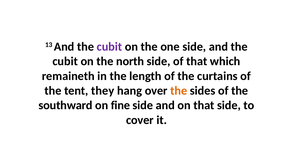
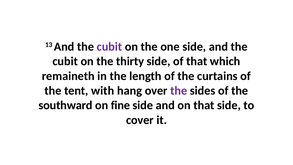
north: north -> thirty
they: they -> with
the at (179, 91) colour: orange -> purple
